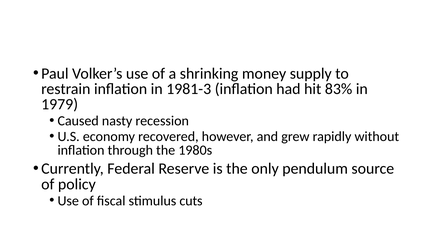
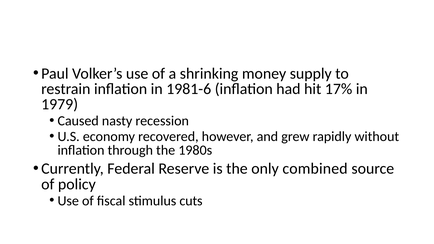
1981-3: 1981-3 -> 1981-6
83%: 83% -> 17%
pendulum: pendulum -> combined
